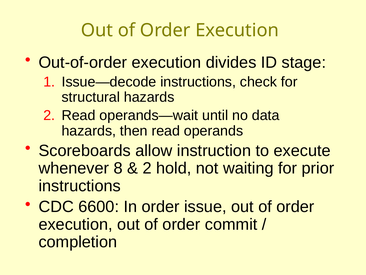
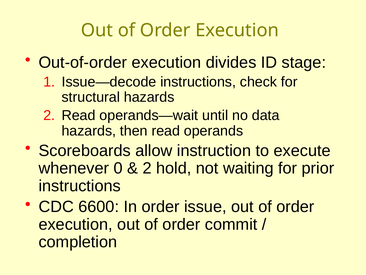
8: 8 -> 0
